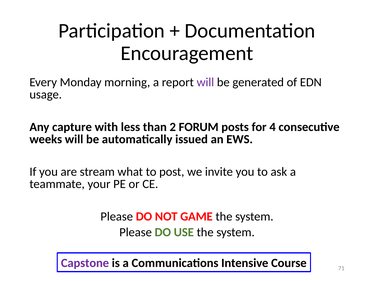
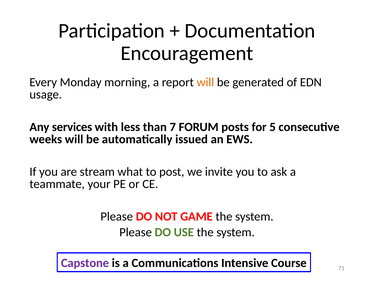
will at (205, 82) colour: purple -> orange
capture: capture -> services
2: 2 -> 7
4: 4 -> 5
